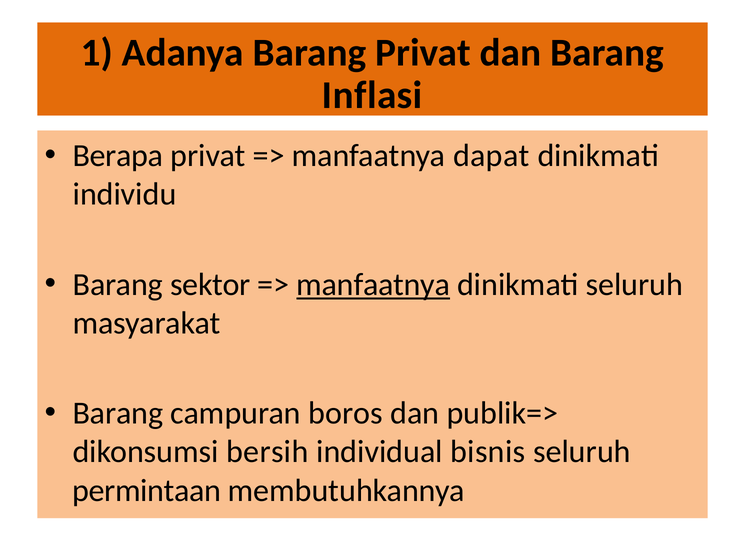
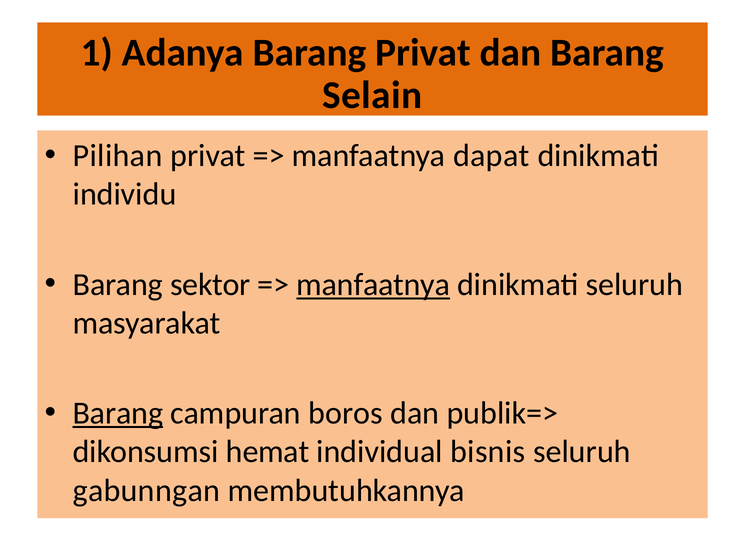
Inflasi: Inflasi -> Selain
Berapa: Berapa -> Pilihan
Barang at (118, 413) underline: none -> present
bersih: bersih -> hemat
permintaan: permintaan -> gabunngan
